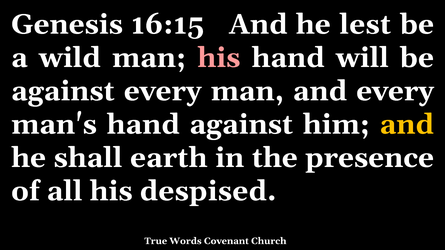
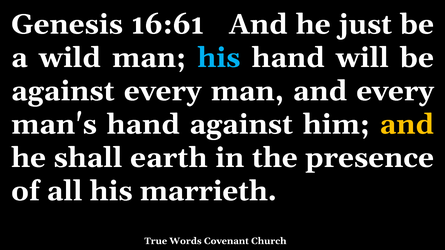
16:15: 16:15 -> 16:61
lest: lest -> just
his at (219, 58) colour: pink -> light blue
despised: despised -> marrieth
